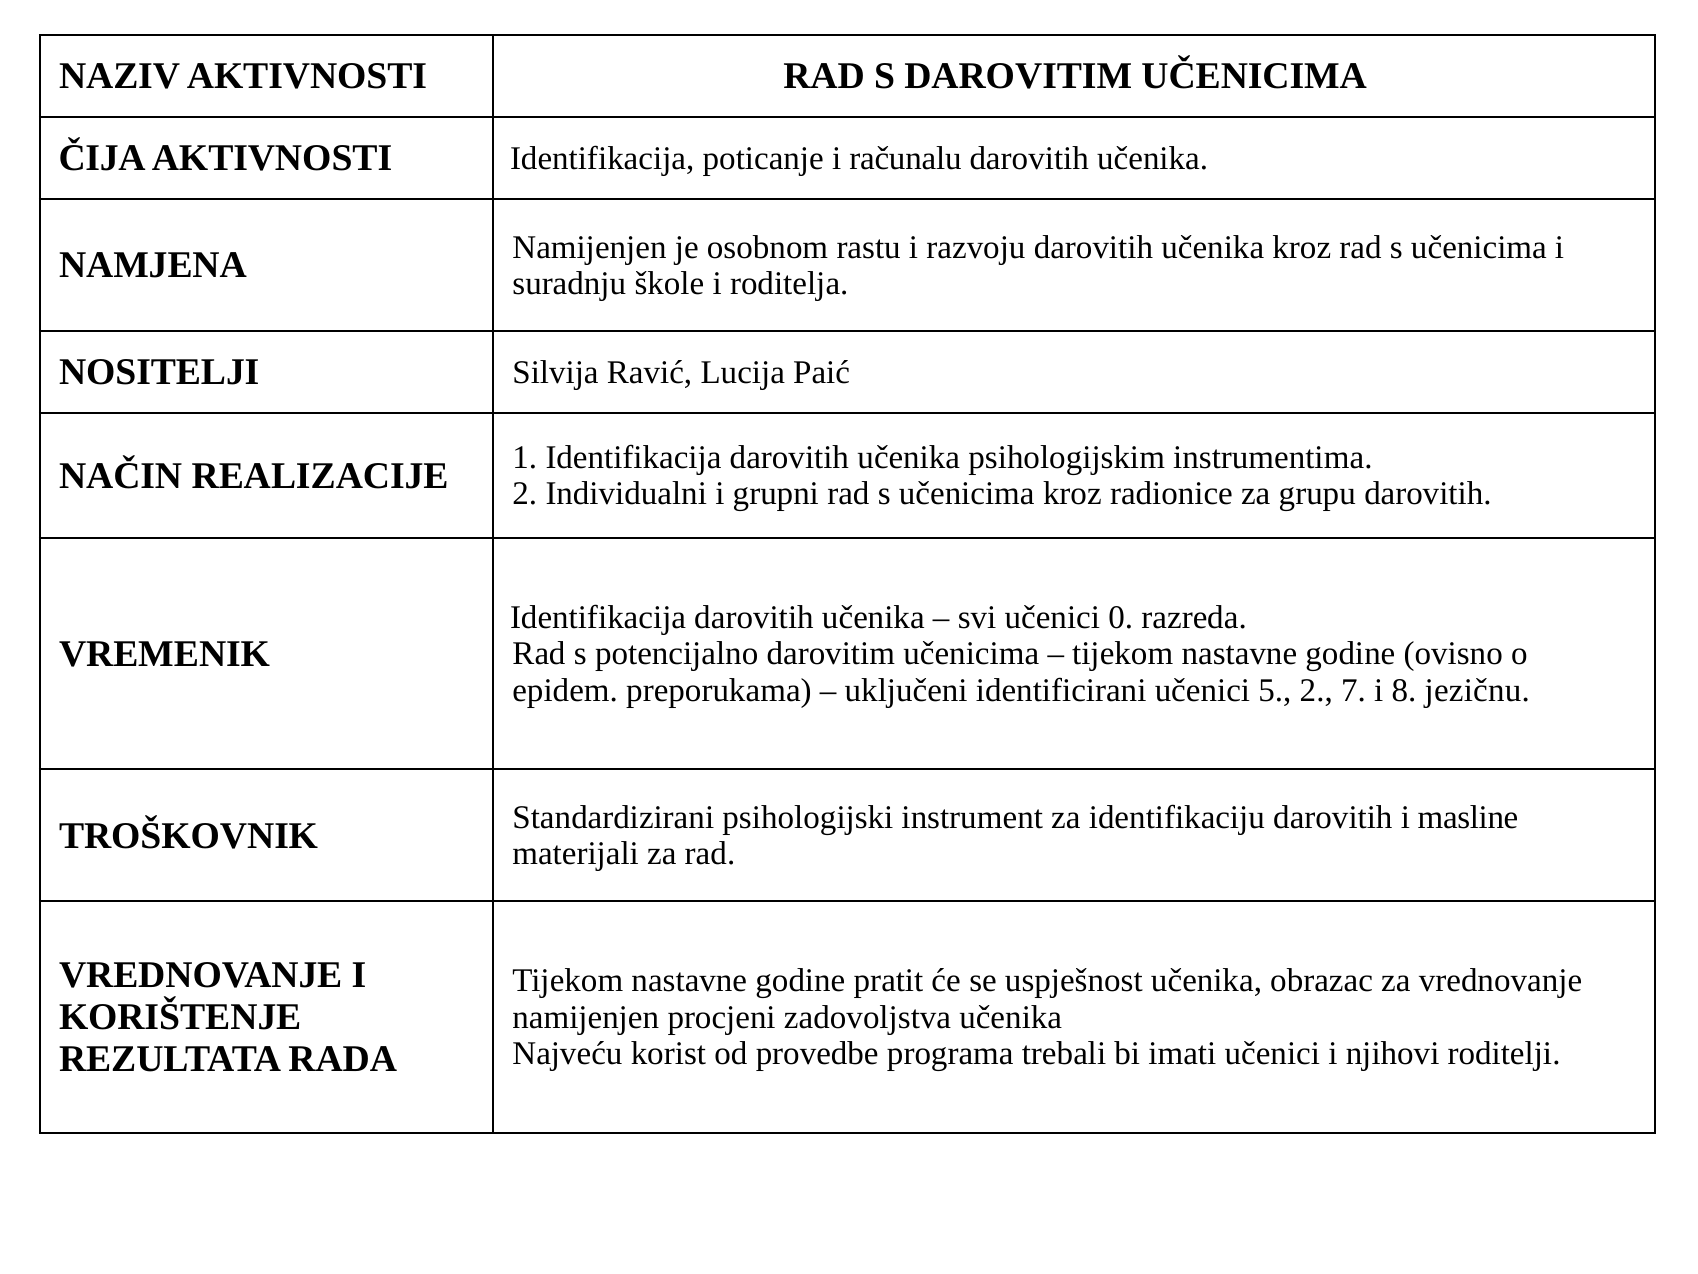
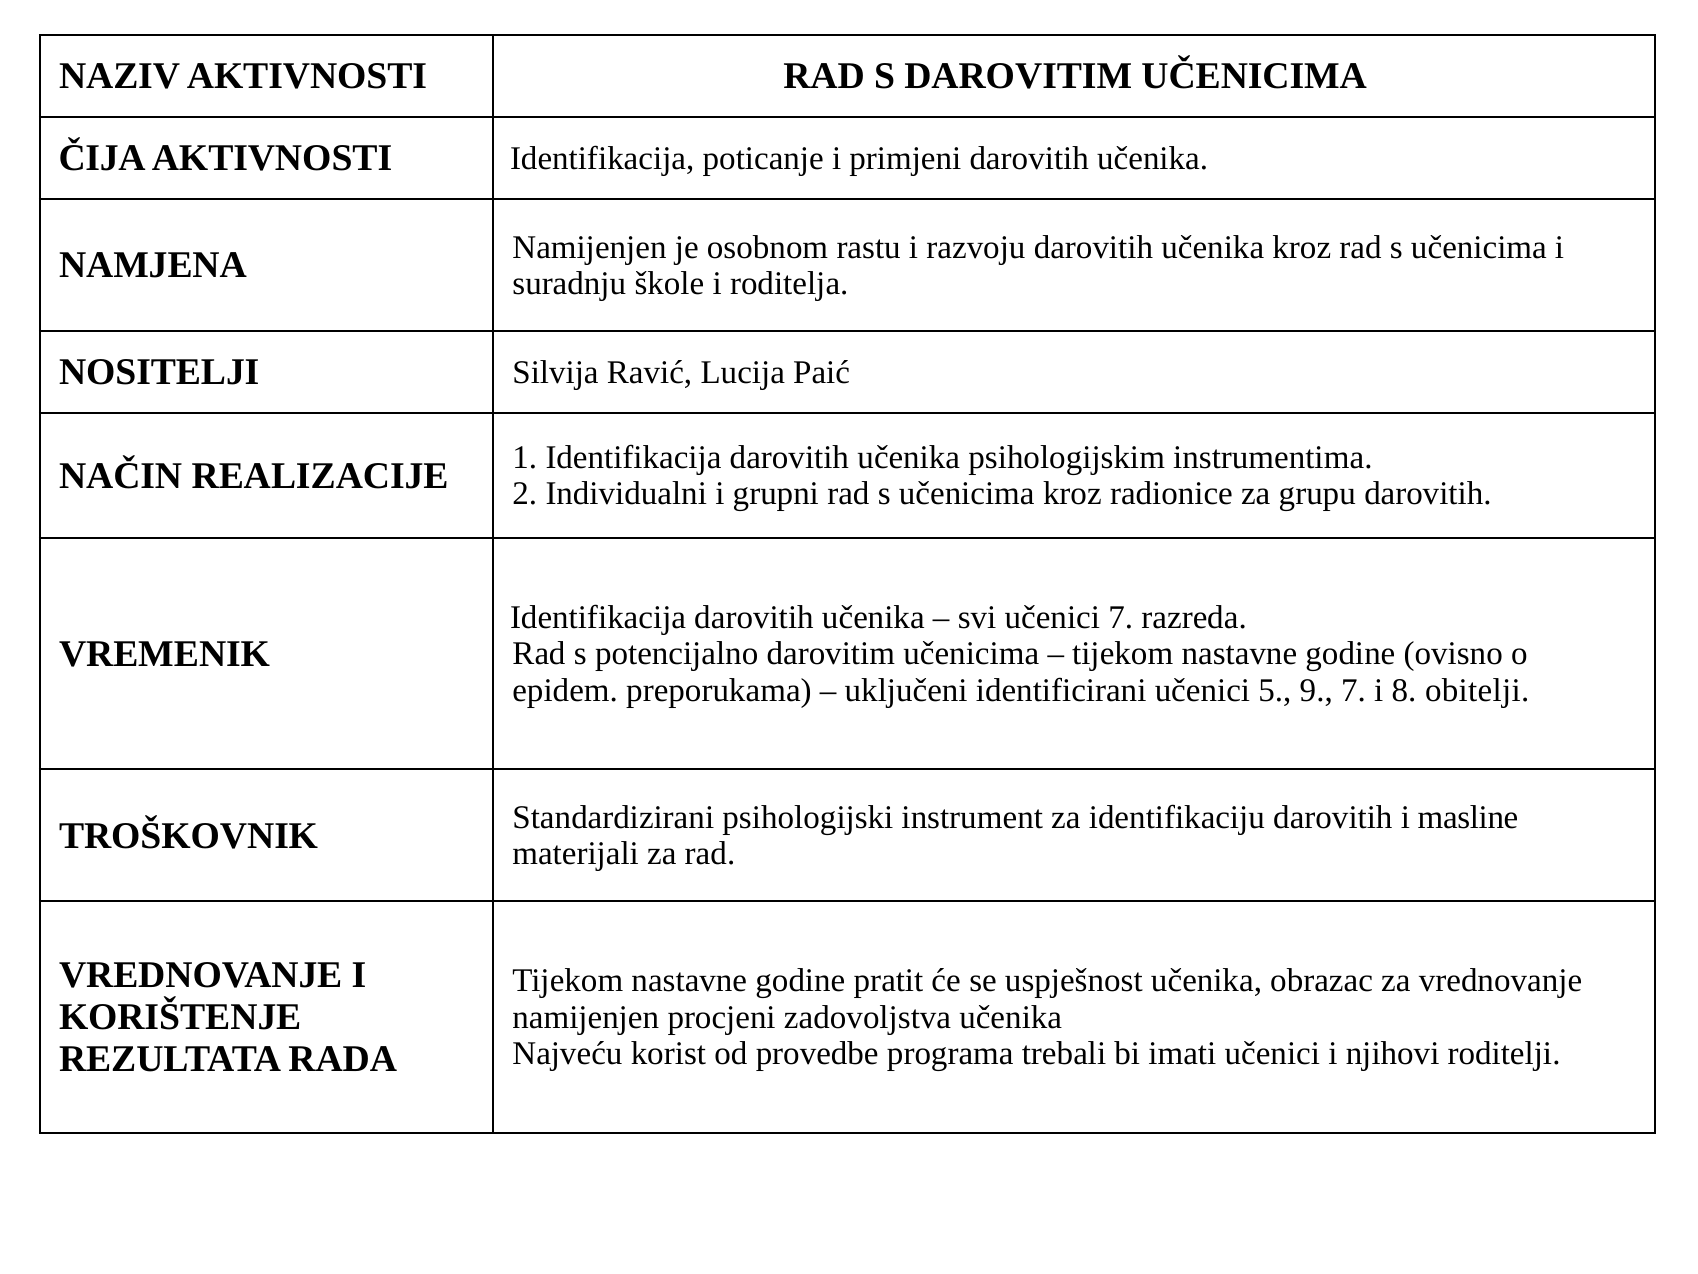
računalu: računalu -> primjeni
učenici 0: 0 -> 7
5 2: 2 -> 9
jezičnu: jezičnu -> obitelji
